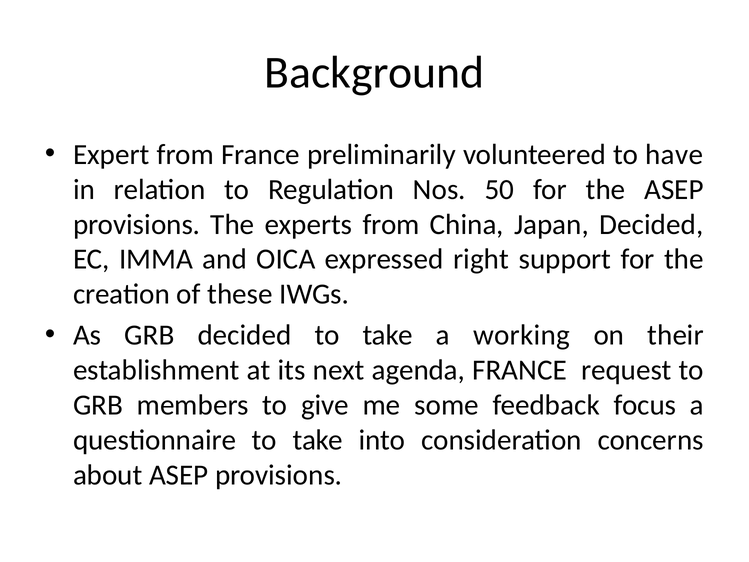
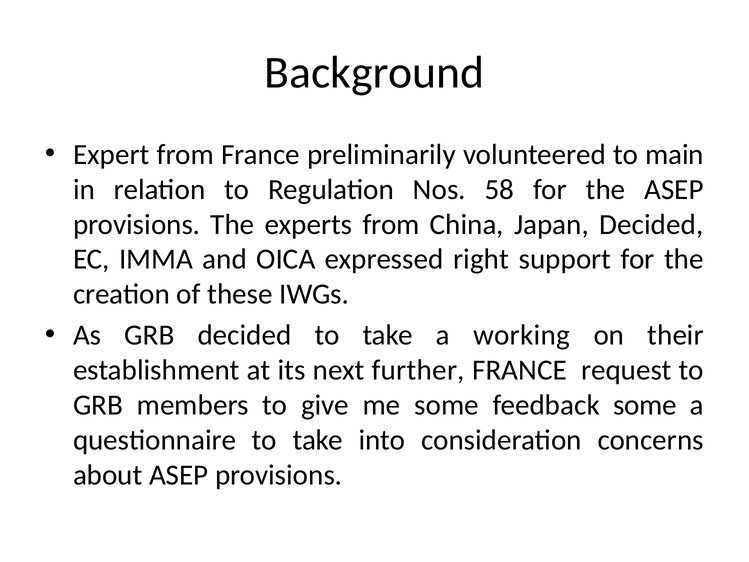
have: have -> main
50: 50 -> 58
agenda: agenda -> further
feedback focus: focus -> some
